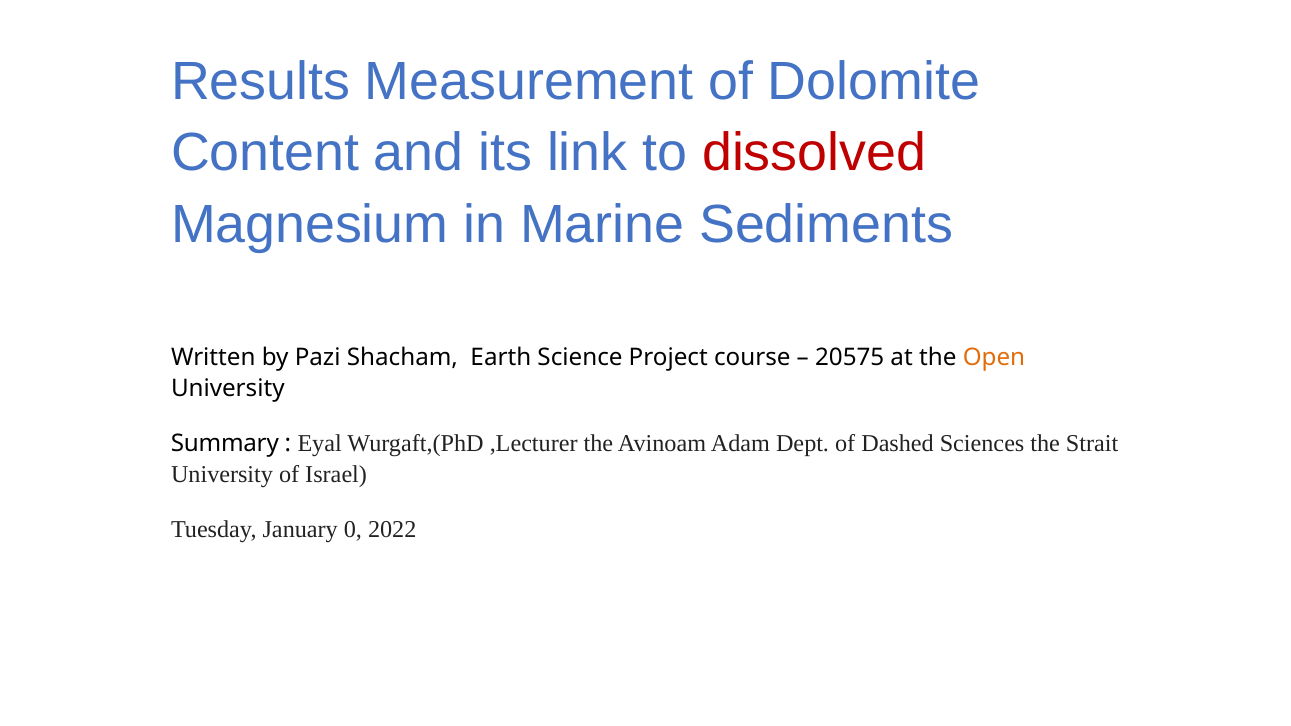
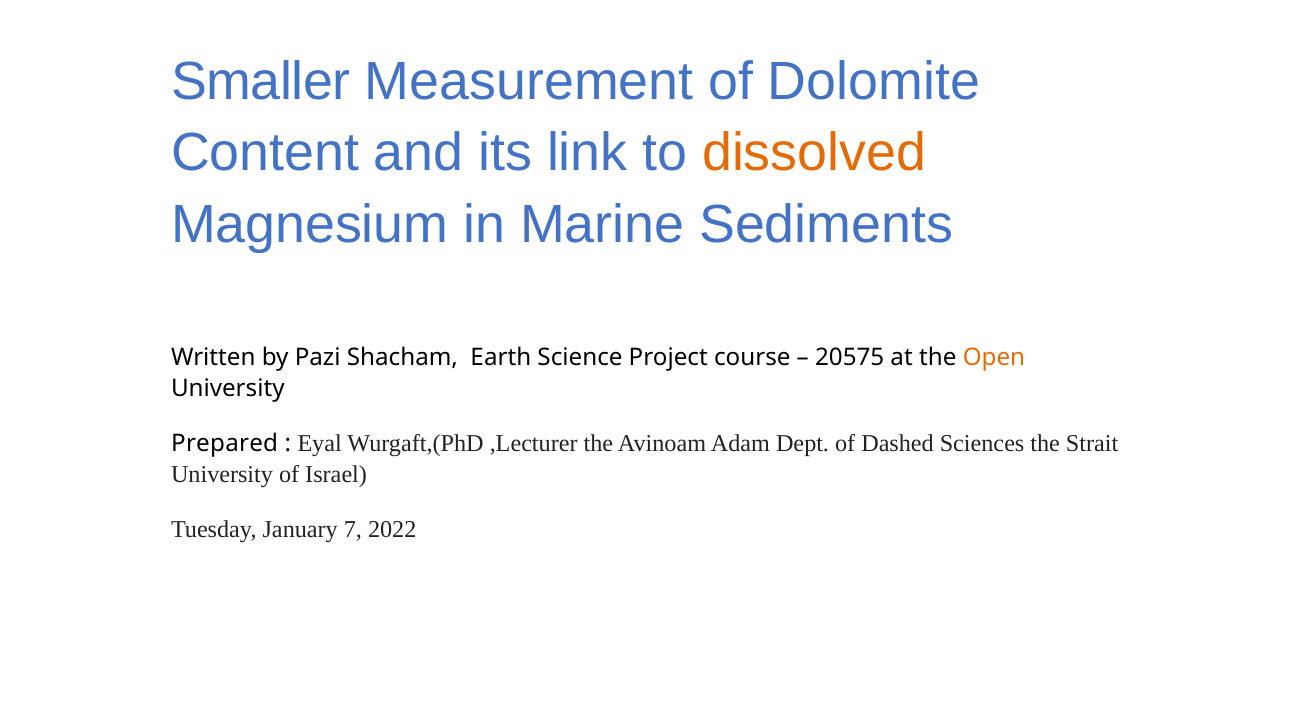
Results: Results -> Smaller
dissolved colour: red -> orange
Summary: Summary -> Prepared
0: 0 -> 7
